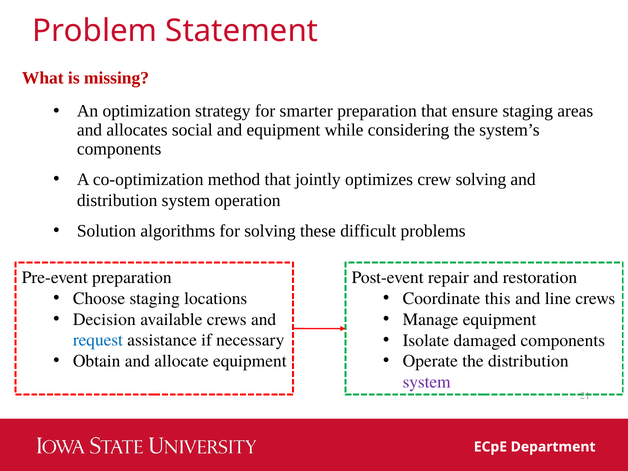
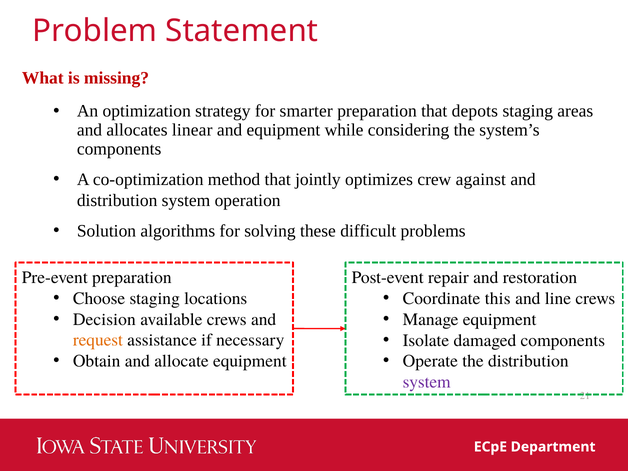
ensure: ensure -> depots
social: social -> linear
crew solving: solving -> against
request colour: blue -> orange
